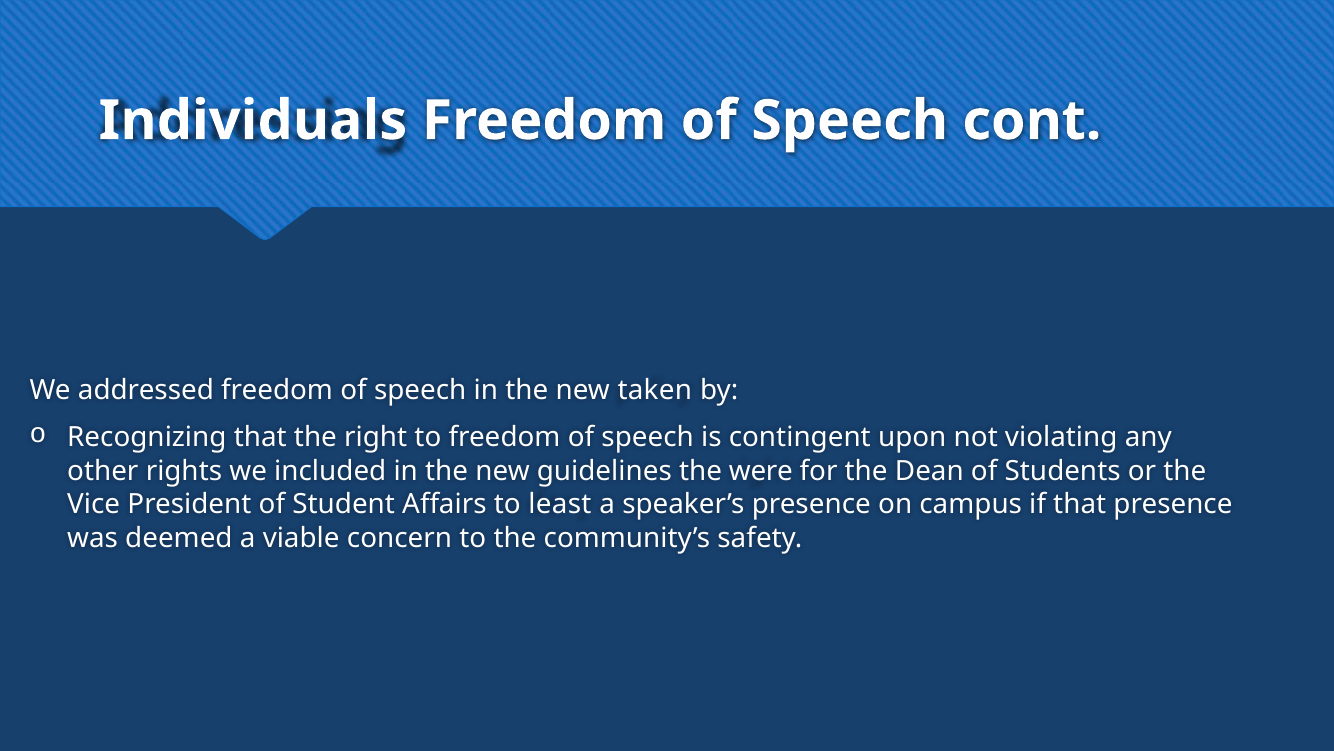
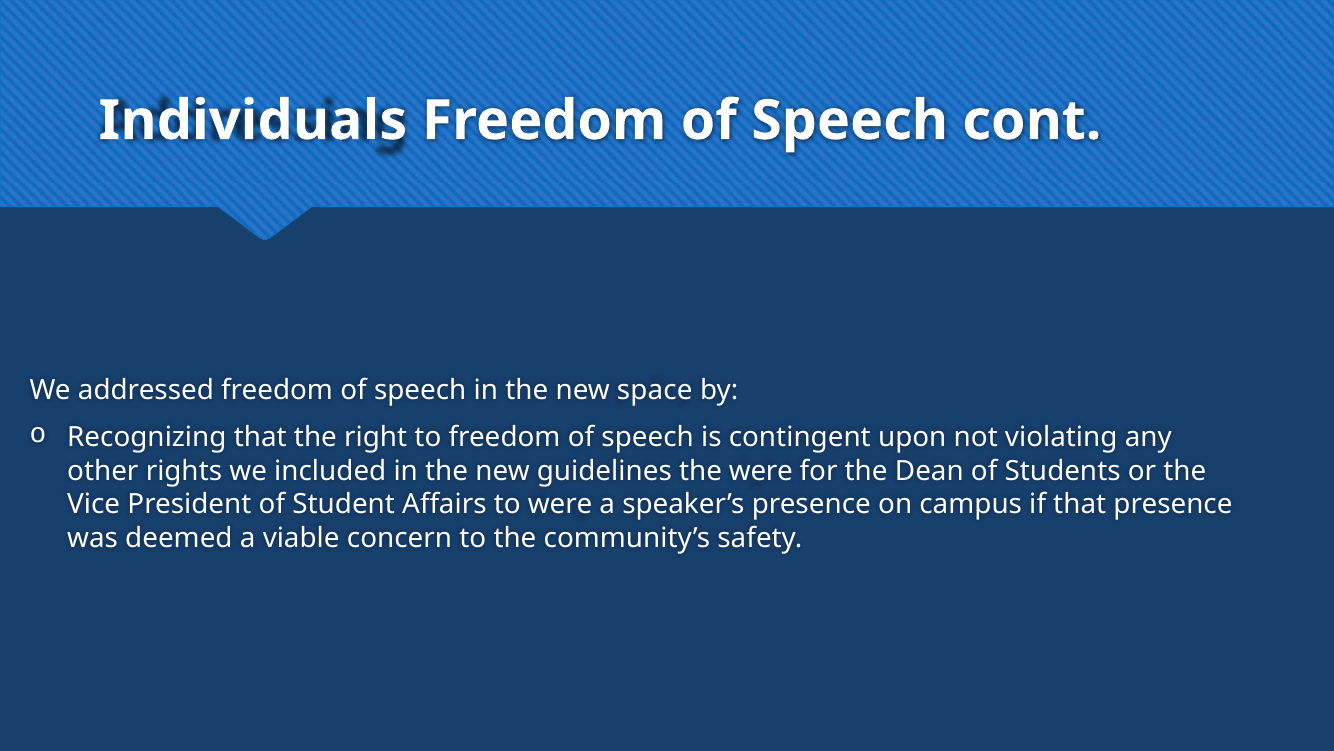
taken: taken -> space
to least: least -> were
